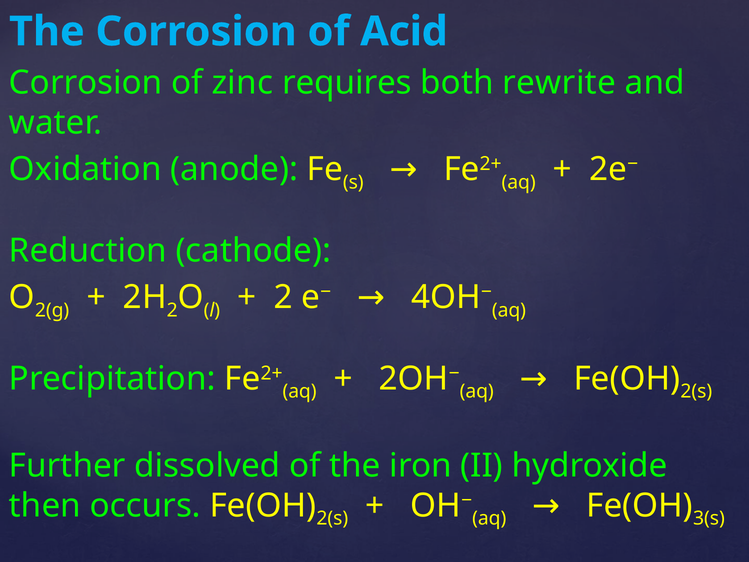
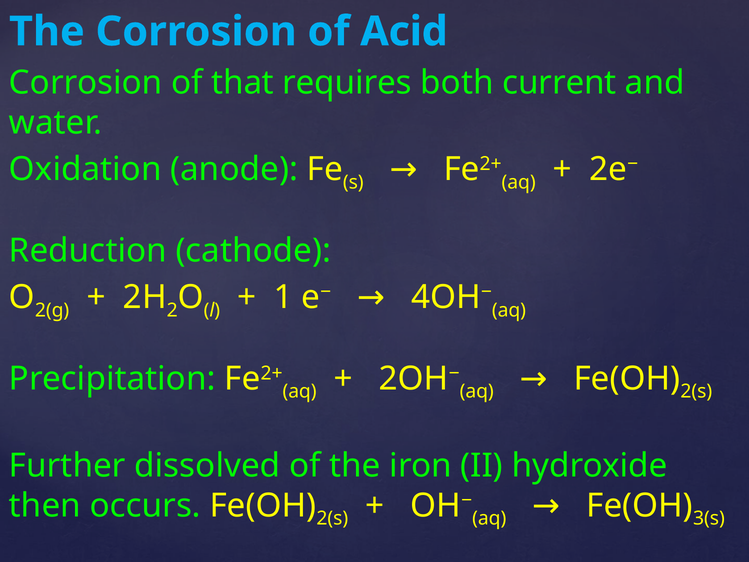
zinc: zinc -> that
rewrite: rewrite -> current
2 at (283, 297): 2 -> 1
